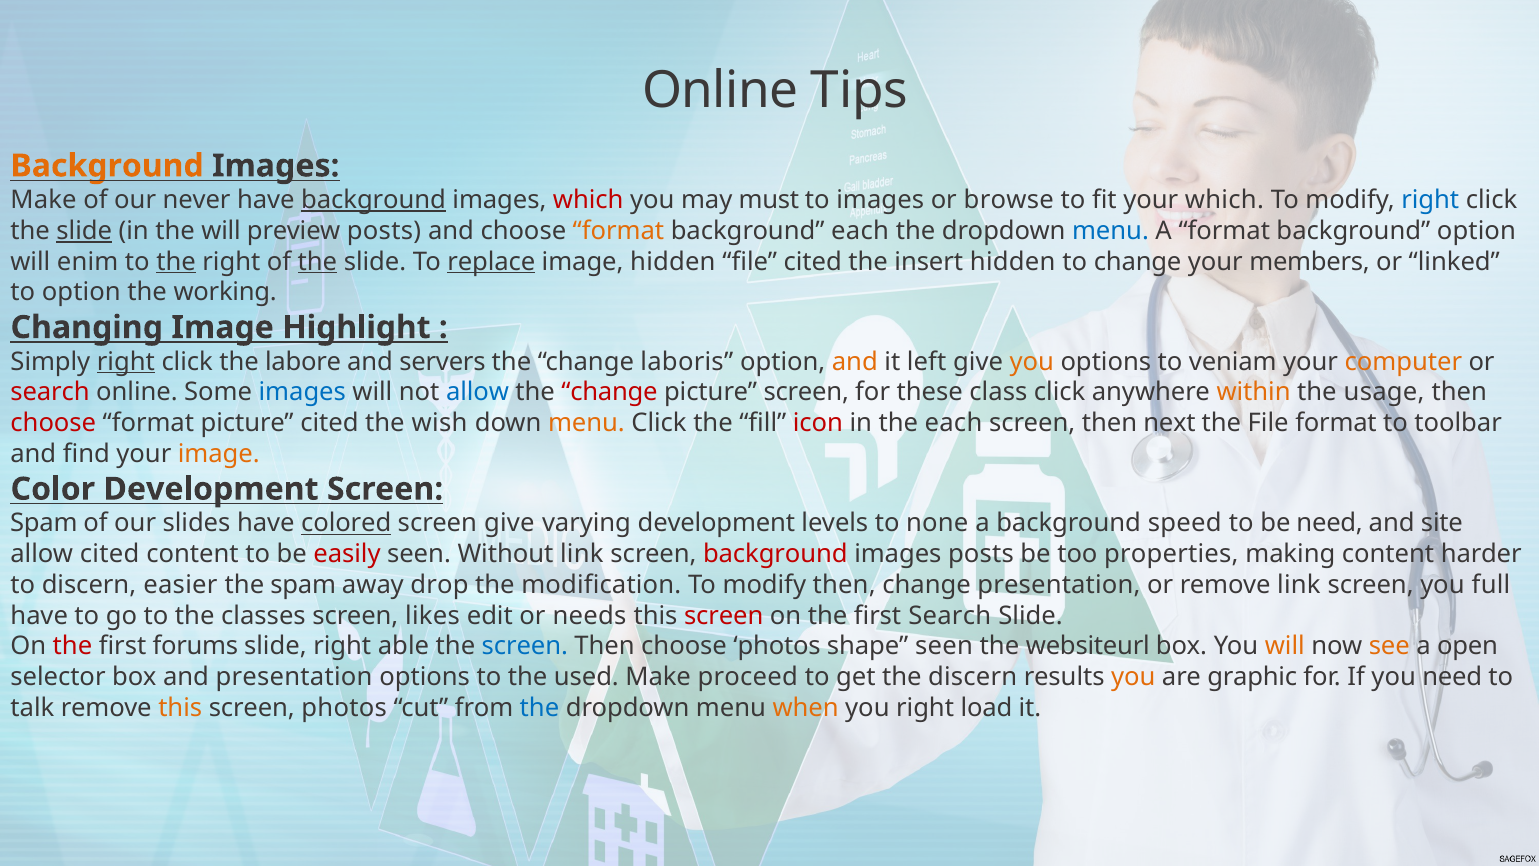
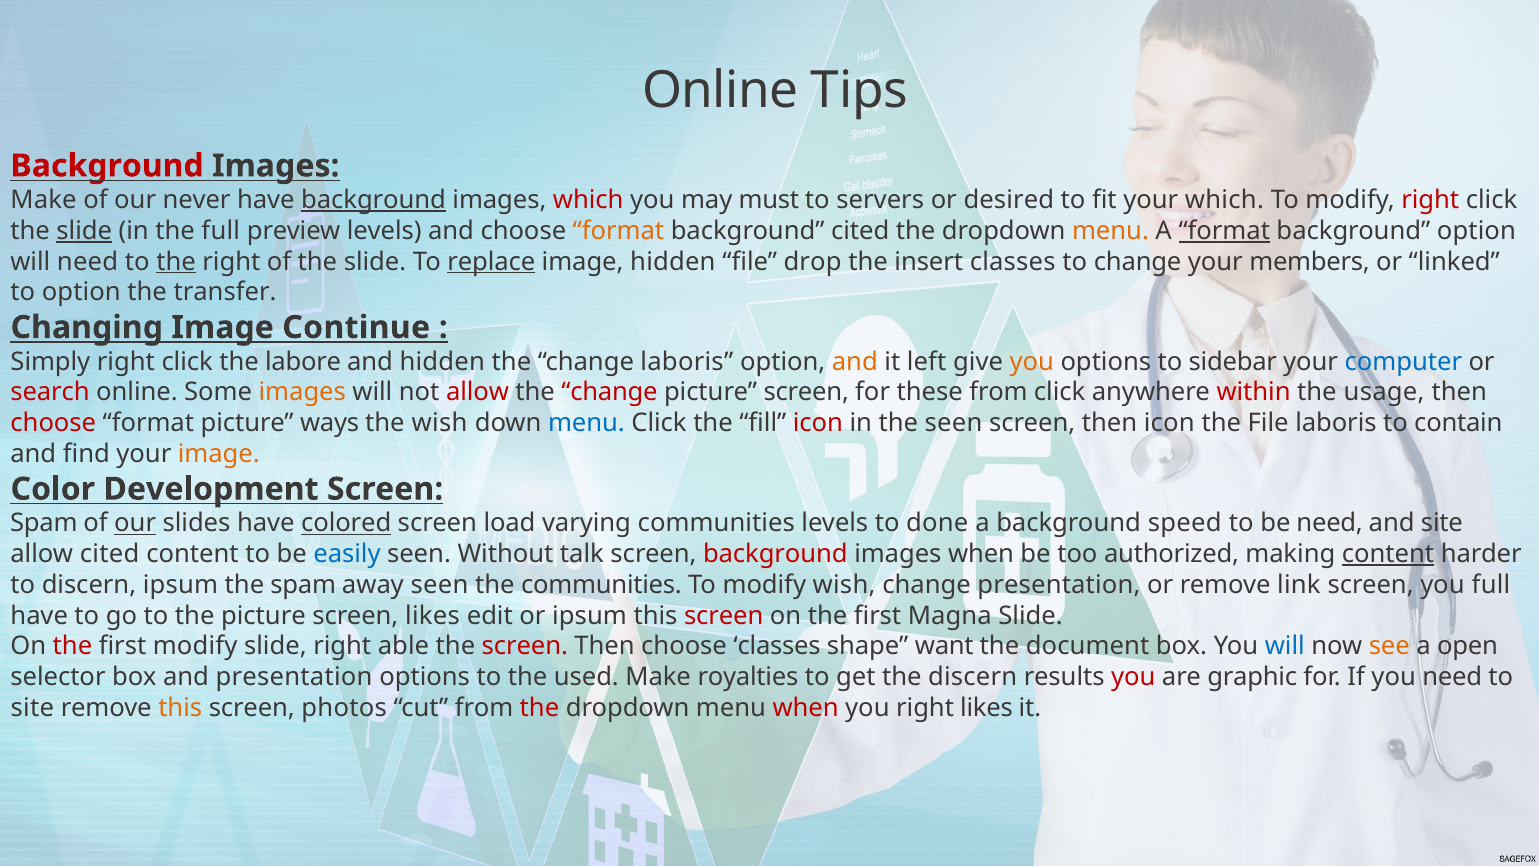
Background at (107, 166) colour: orange -> red
to images: images -> servers
browse: browse -> desired
right at (1430, 200) colour: blue -> red
the will: will -> full
preview posts: posts -> levels
background each: each -> cited
menu at (1110, 231) colour: blue -> orange
format at (1224, 231) underline: none -> present
will enim: enim -> need
the at (317, 262) underline: present -> none
file cited: cited -> drop
insert hidden: hidden -> classes
working: working -> transfer
Highlight: Highlight -> Continue
right at (126, 362) underline: present -> none
and servers: servers -> hidden
veniam: veniam -> sidebar
computer colour: orange -> blue
images at (302, 392) colour: blue -> orange
allow at (478, 392) colour: blue -> red
these class: class -> from
within colour: orange -> red
picture cited: cited -> ways
menu at (586, 423) colour: orange -> blue
the each: each -> seen
then next: next -> icon
File format: format -> laboris
toolbar: toolbar -> contain
our at (135, 523) underline: none -> present
screen give: give -> load
varying development: development -> communities
none: none -> done
easily colour: red -> blue
Without link: link -> talk
images posts: posts -> when
properties: properties -> authorized
content at (1388, 554) underline: none -> present
discern easier: easier -> ipsum
away drop: drop -> seen
the modification: modification -> communities
modify then: then -> wish
the classes: classes -> picture
or needs: needs -> ipsum
first Search: Search -> Magna
first forums: forums -> modify
screen at (525, 646) colour: blue -> red
choose photos: photos -> classes
shape seen: seen -> want
websiteurl: websiteurl -> document
will at (1285, 646) colour: orange -> blue
proceed: proceed -> royalties
you at (1133, 677) colour: orange -> red
talk at (32, 708): talk -> site
the at (539, 708) colour: blue -> red
when at (806, 708) colour: orange -> red
right load: load -> likes
